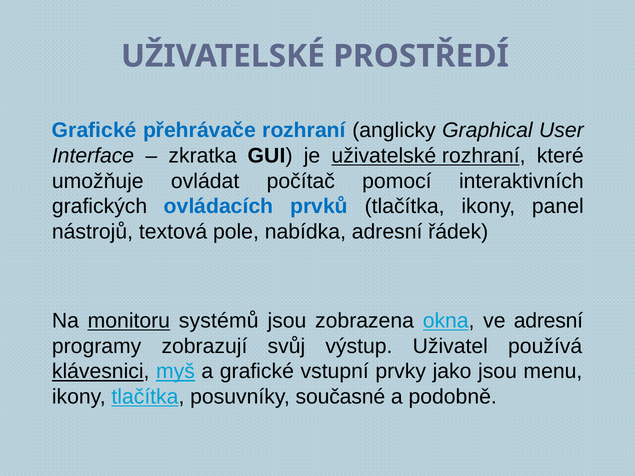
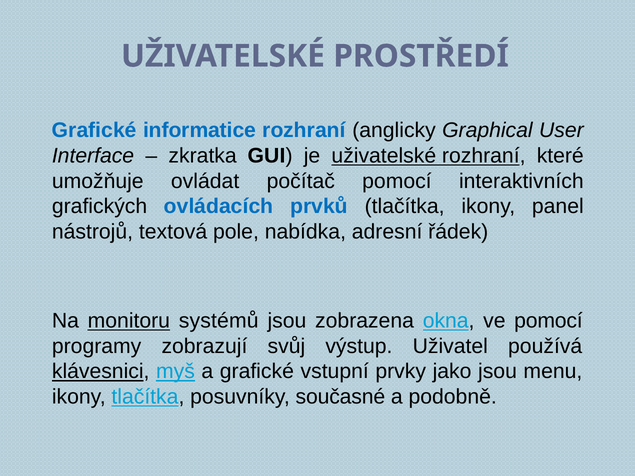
přehrávače: přehrávače -> informatice
ve adresní: adresní -> pomocí
